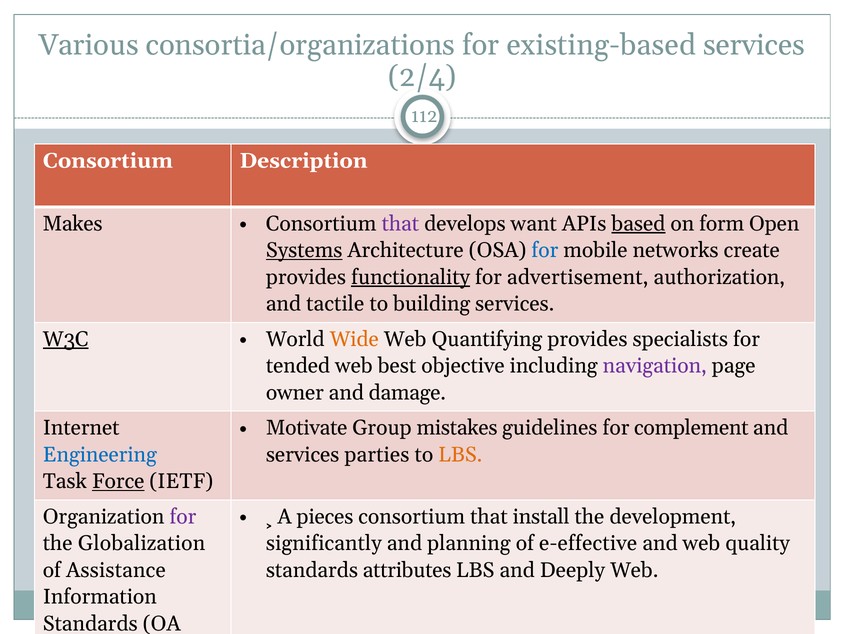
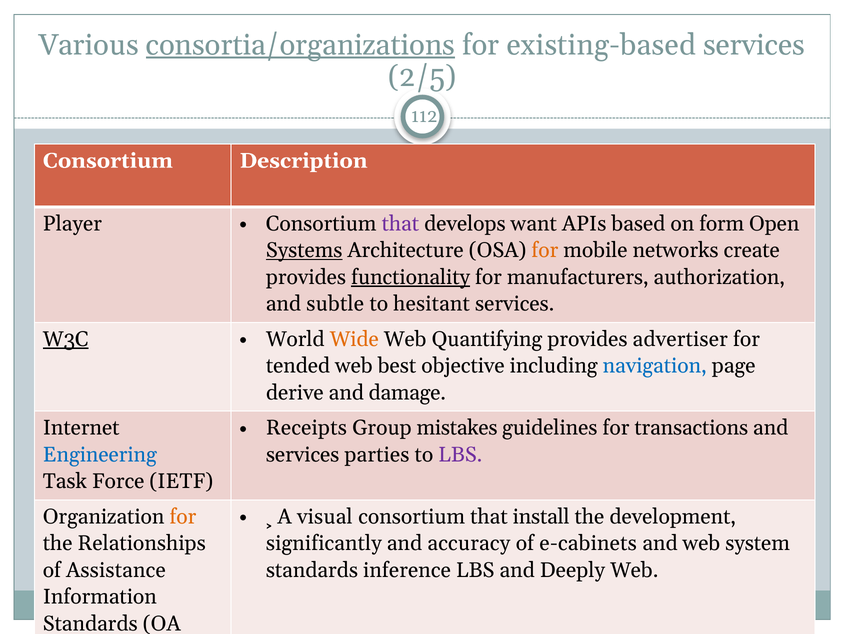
consortia/organizations underline: none -> present
2/4: 2/4 -> 2/5
Makes: Makes -> Player
based underline: present -> none
for at (545, 250) colour: blue -> orange
advertisement: advertisement -> manufacturers
tactile: tactile -> subtle
building: building -> hesitant
specialists: specialists -> advertiser
navigation colour: purple -> blue
owner: owner -> derive
Motivate: Motivate -> Receipts
complement: complement -> transactions
LBS at (460, 455) colour: orange -> purple
Force underline: present -> none
pieces: pieces -> visual
for at (183, 517) colour: purple -> orange
Globalization: Globalization -> Relationships
planning: planning -> accuracy
e-effective: e-effective -> e-cabinets
quality: quality -> system
attributes: attributes -> inference
